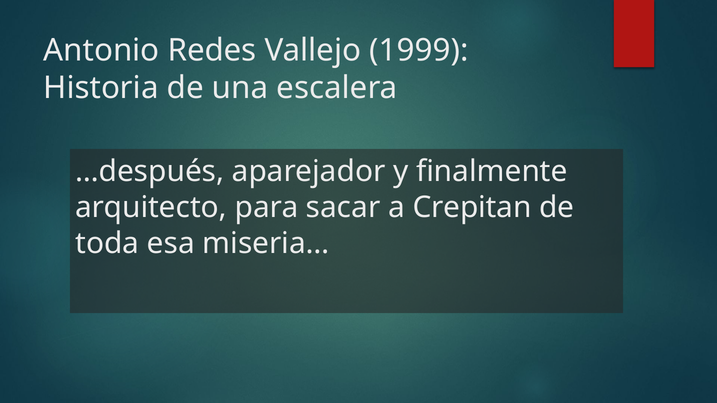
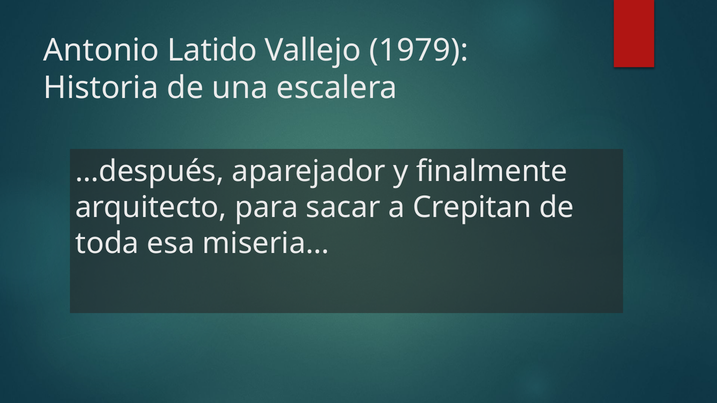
Redes: Redes -> Latido
1999: 1999 -> 1979
